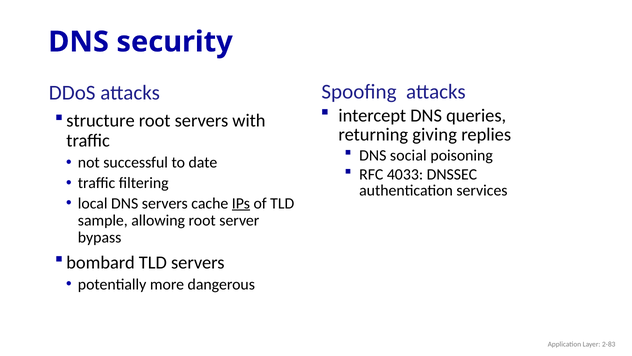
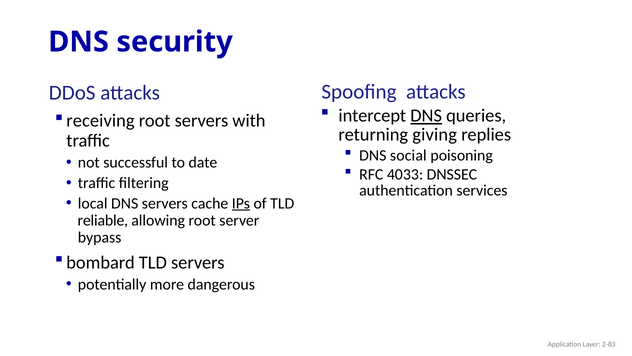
DNS at (426, 116) underline: none -> present
structure: structure -> receiving
sample: sample -> reliable
